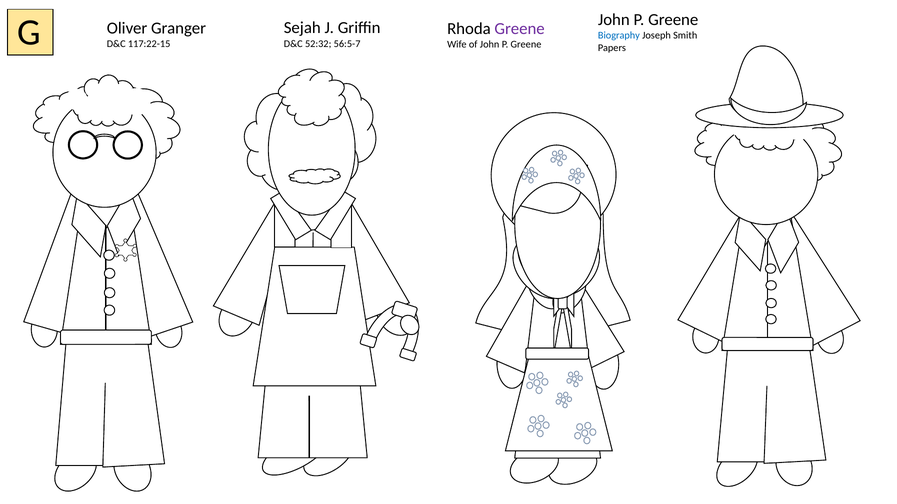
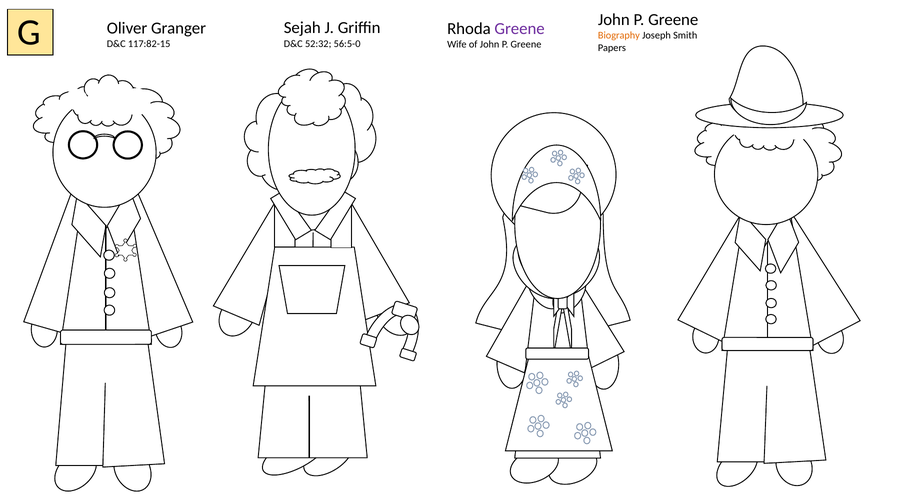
Biography colour: blue -> orange
56:5-7: 56:5-7 -> 56:5-0
117:22-15: 117:22-15 -> 117:82-15
